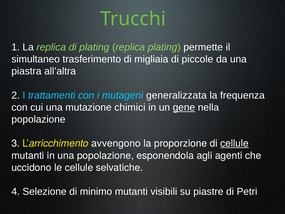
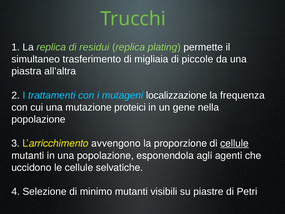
di plating: plating -> residui
generalizzata: generalizzata -> localizzazione
chimici: chimici -> proteici
gene underline: present -> none
